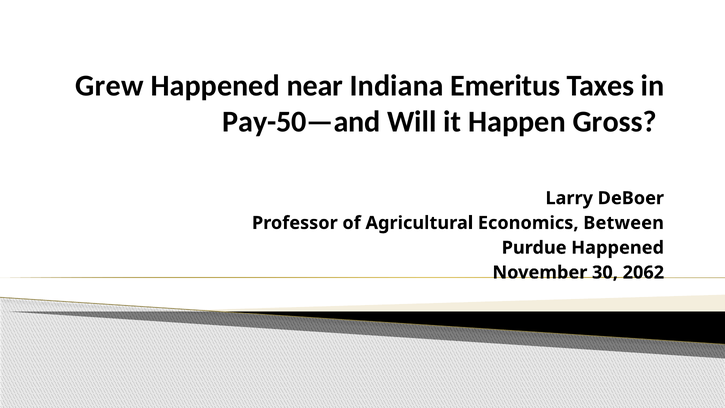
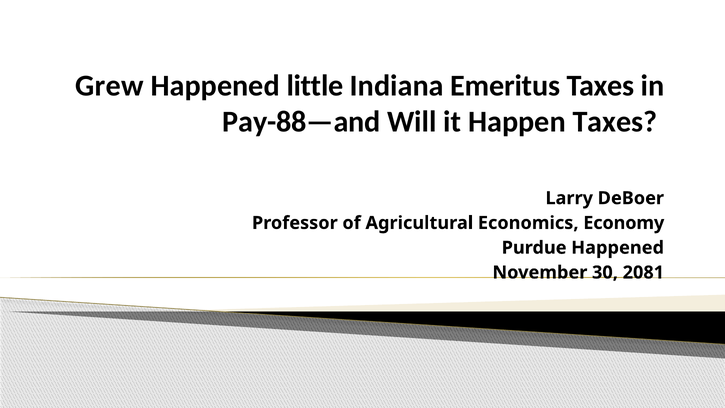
near: near -> little
Pay-50—and: Pay-50—and -> Pay-88—and
Happen Gross: Gross -> Taxes
Between: Between -> Economy
2062: 2062 -> 2081
